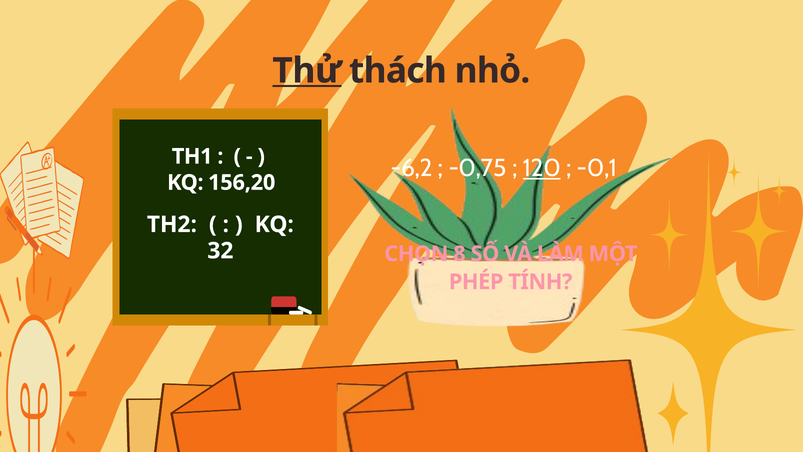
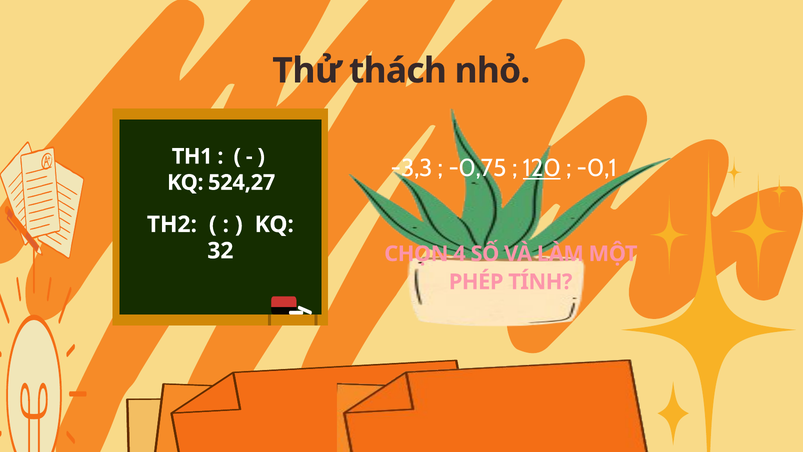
Thử underline: present -> none
-6,2: -6,2 -> -3,3
156,20: 156,20 -> 524,27
8: 8 -> 4
